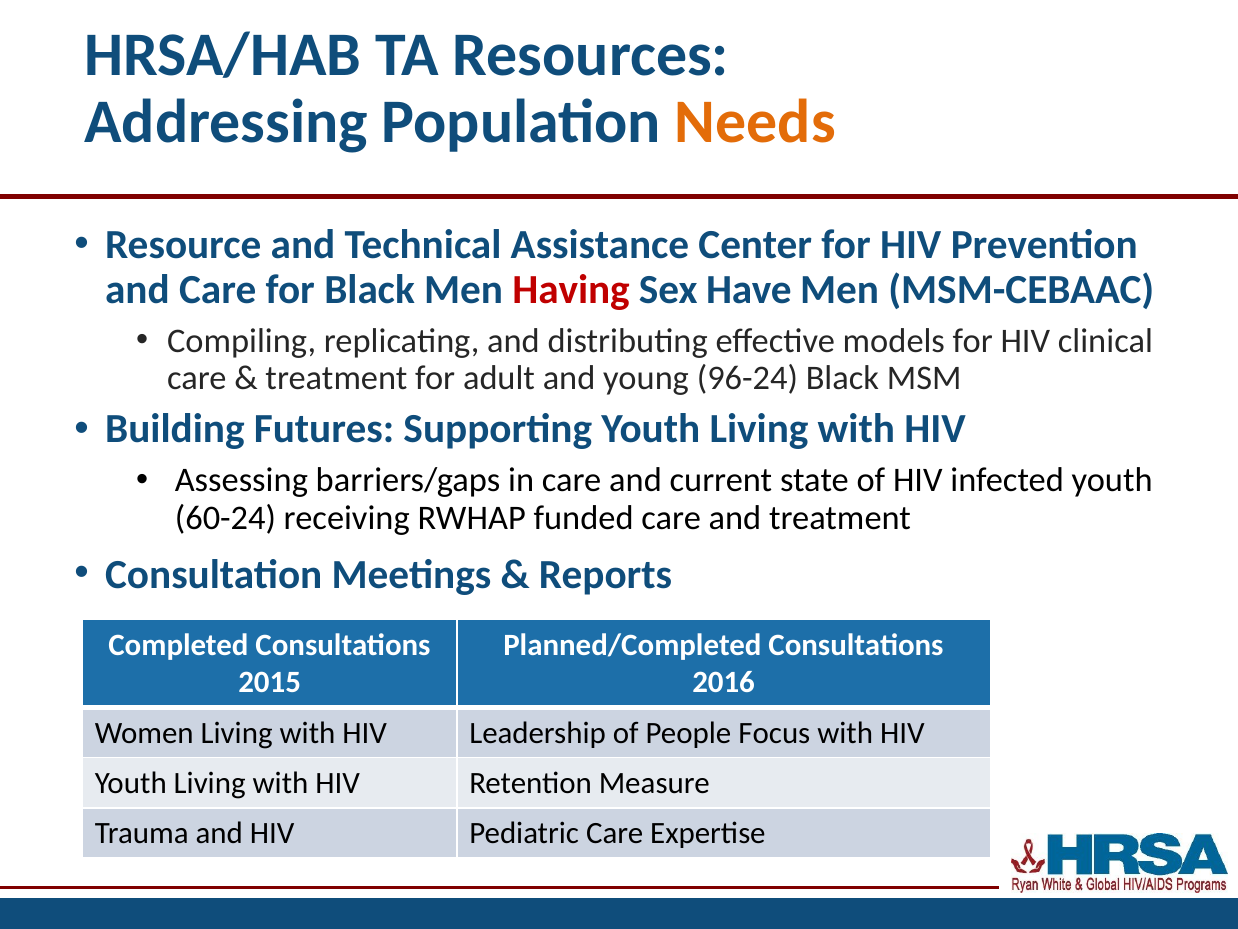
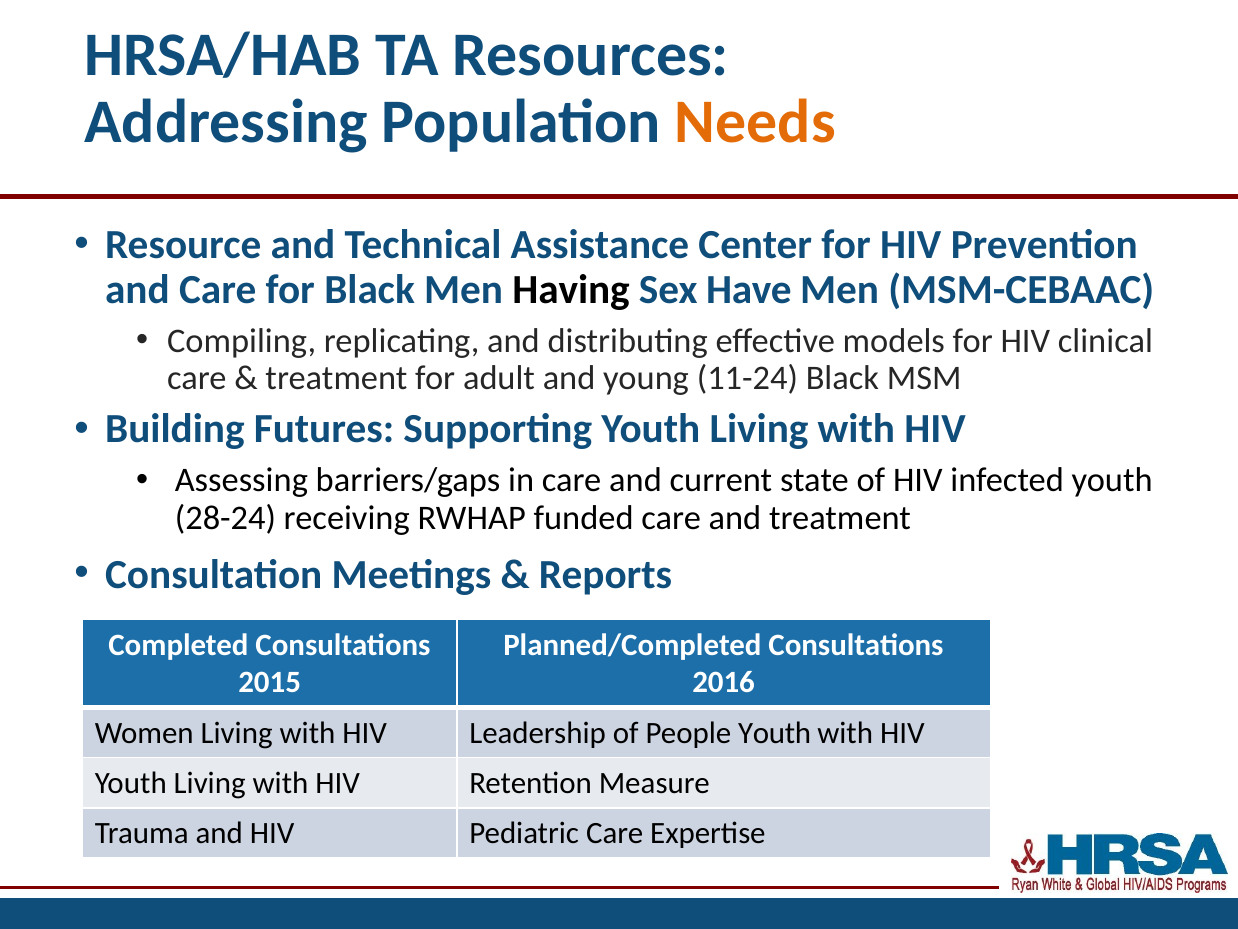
Having colour: red -> black
96-24: 96-24 -> 11-24
60-24: 60-24 -> 28-24
People Focus: Focus -> Youth
